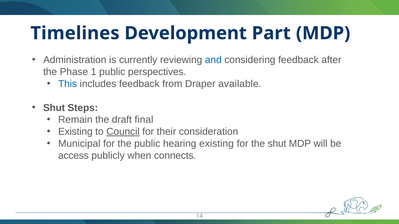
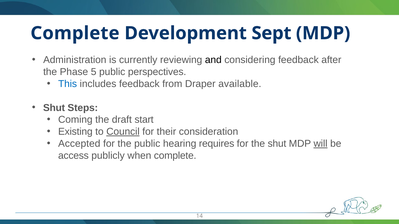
Timelines at (75, 33): Timelines -> Complete
Part: Part -> Sept
and colour: blue -> black
1: 1 -> 5
Remain: Remain -> Coming
final: final -> start
Municipal: Municipal -> Accepted
hearing existing: existing -> requires
will underline: none -> present
when connects: connects -> complete
